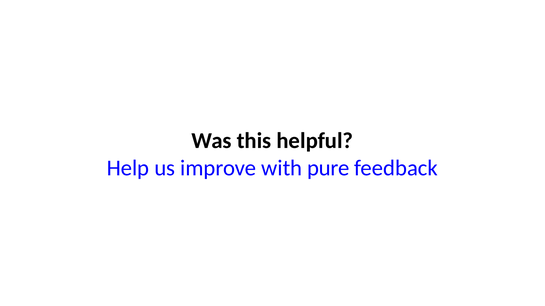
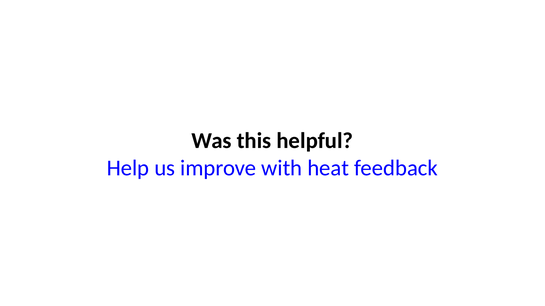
pure: pure -> heat
